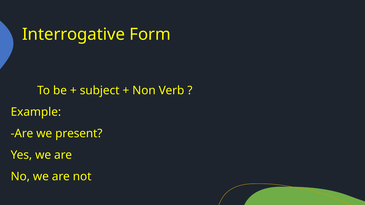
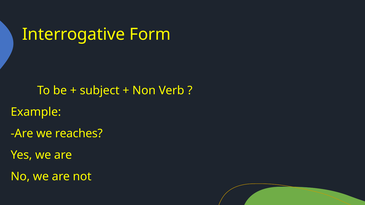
present: present -> reaches
